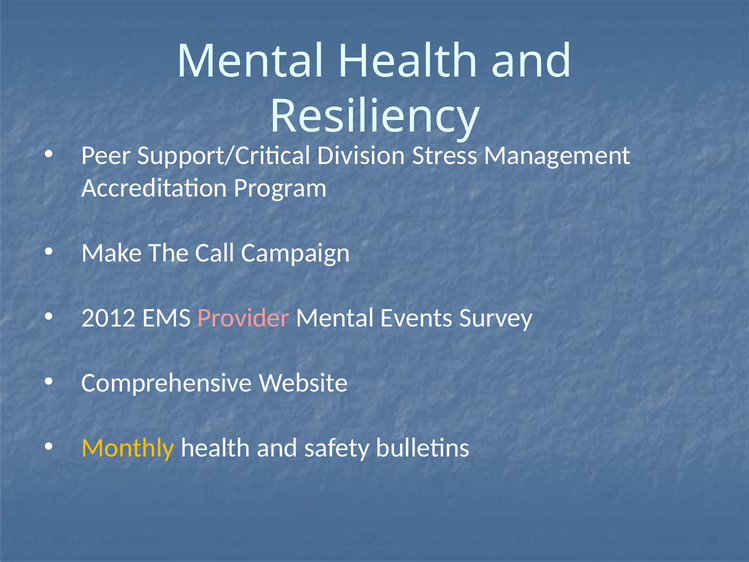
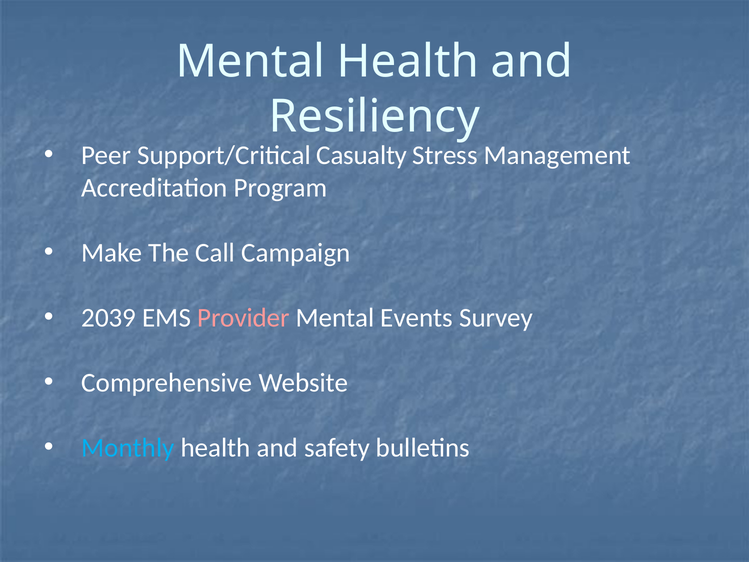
Division: Division -> Casualty
2012: 2012 -> 2039
Monthly colour: yellow -> light blue
